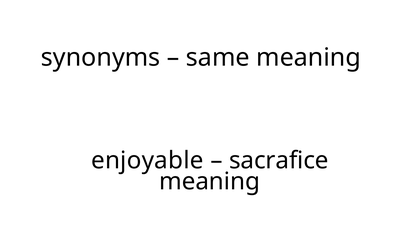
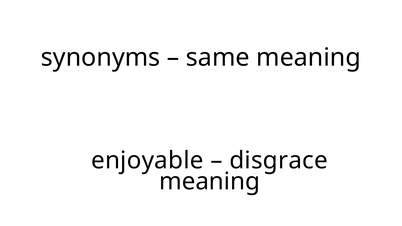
sacrafice: sacrafice -> disgrace
